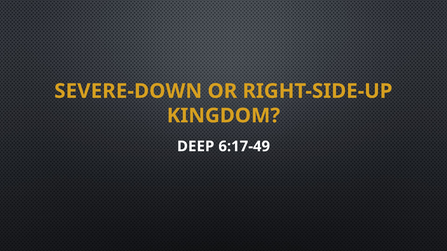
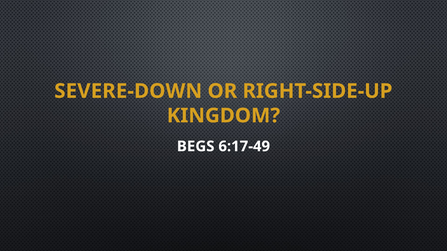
DEEP: DEEP -> BEGS
